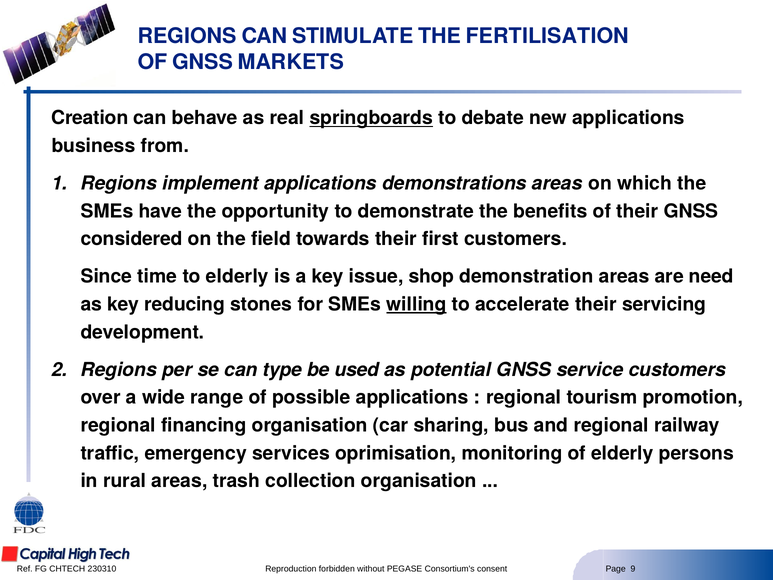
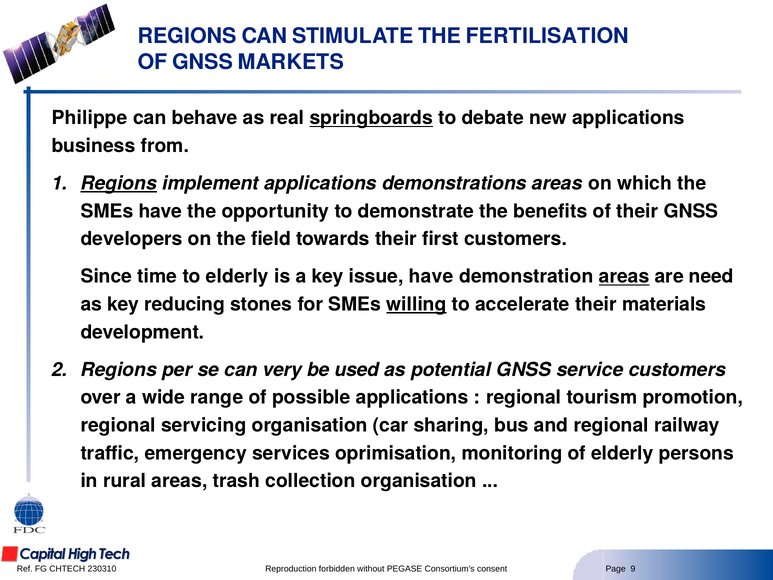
Creation: Creation -> Philippe
Regions at (119, 183) underline: none -> present
considered: considered -> developers
issue shop: shop -> have
areas at (624, 276) underline: none -> present
servicing: servicing -> materials
type: type -> very
financing: financing -> servicing
